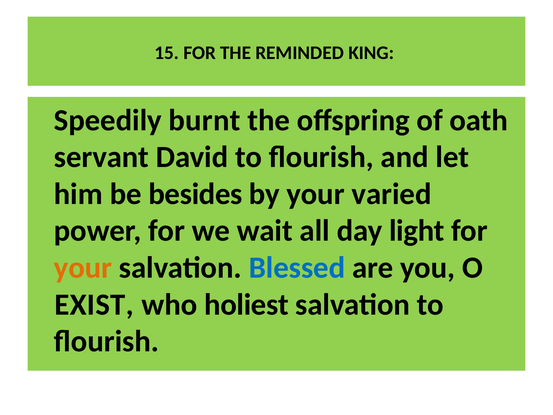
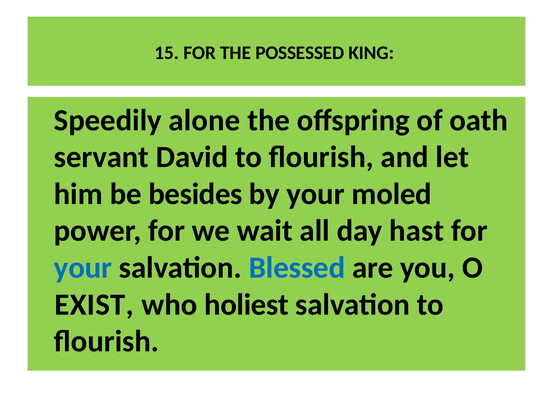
REMINDED: REMINDED -> POSSESSED
burnt: burnt -> alone
varied: varied -> moled
light: light -> hast
your at (83, 268) colour: orange -> blue
